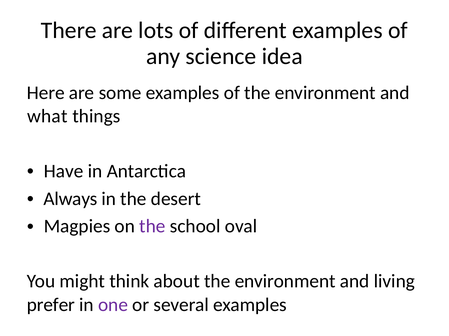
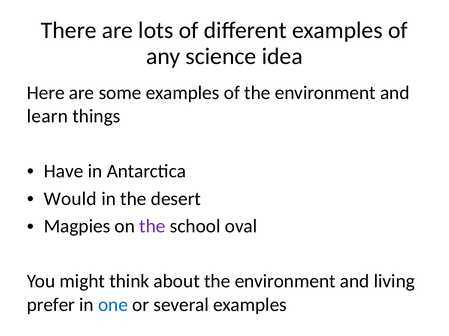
what: what -> learn
Always: Always -> Would
one colour: purple -> blue
